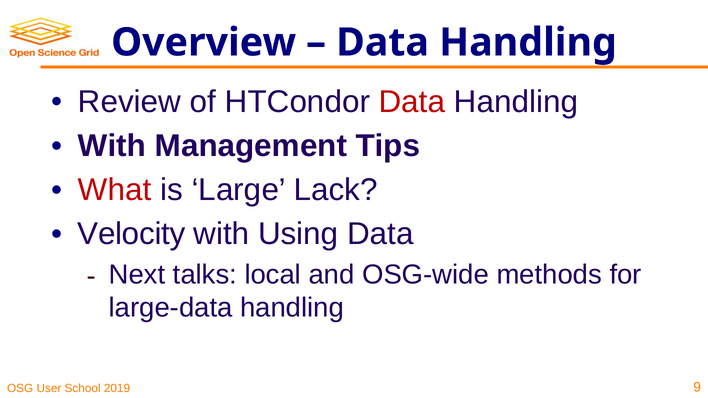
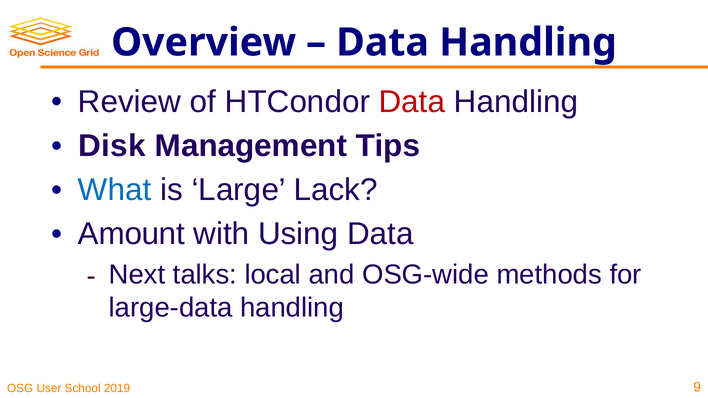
With at (112, 146): With -> Disk
What colour: red -> blue
Velocity: Velocity -> Amount
